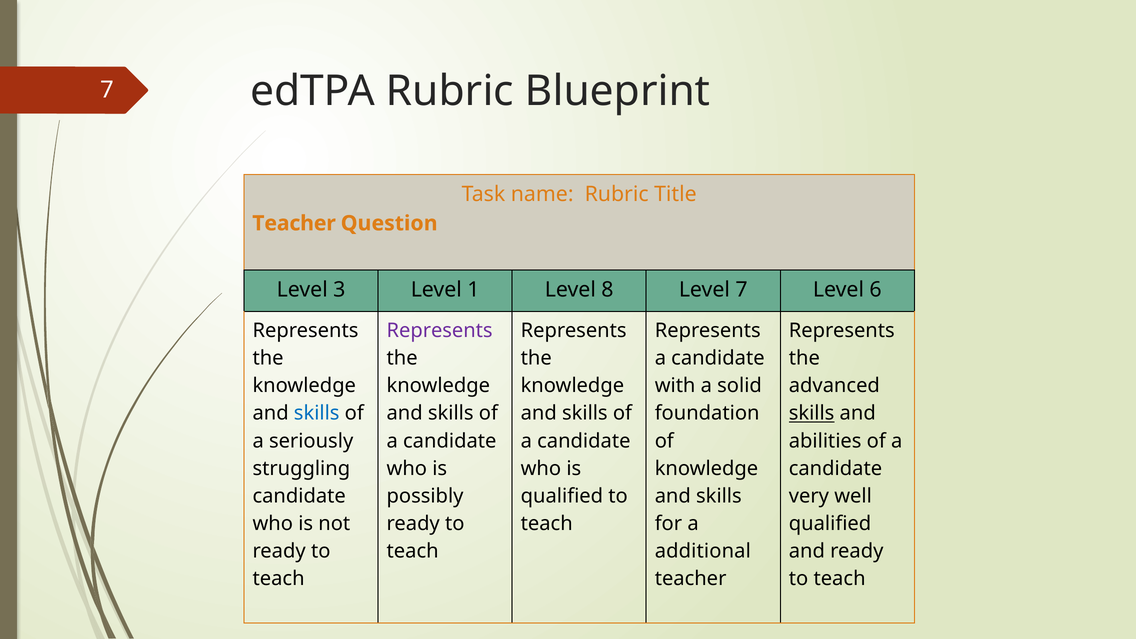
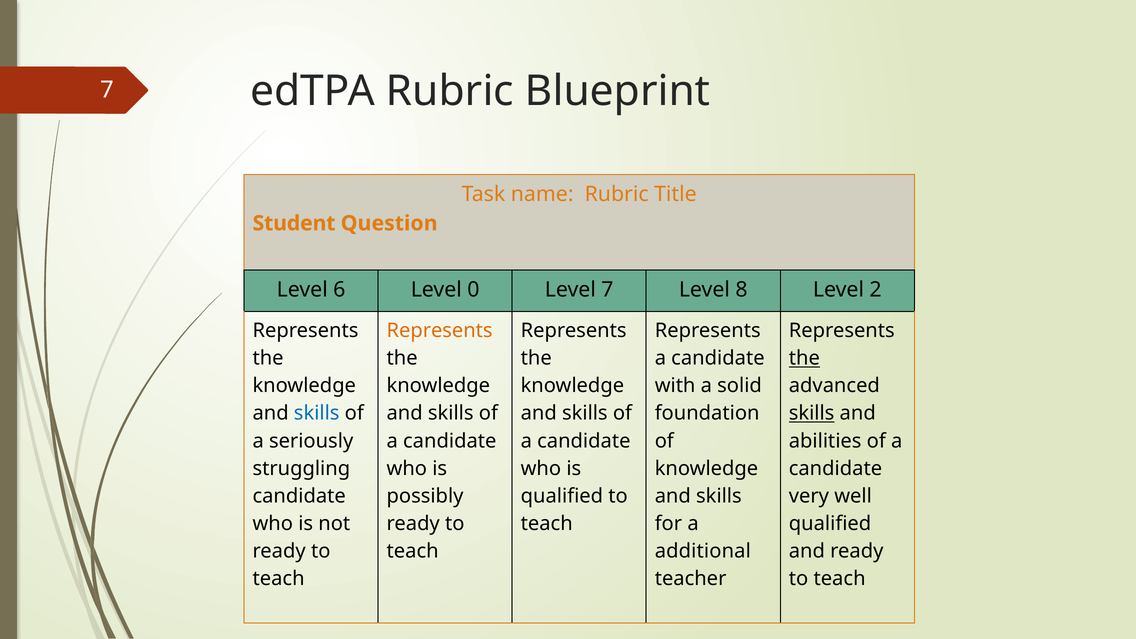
Teacher at (294, 223): Teacher -> Student
3: 3 -> 6
1: 1 -> 0
Level 8: 8 -> 7
Level 7: 7 -> 8
6: 6 -> 2
Represents at (440, 331) colour: purple -> orange
the at (804, 358) underline: none -> present
